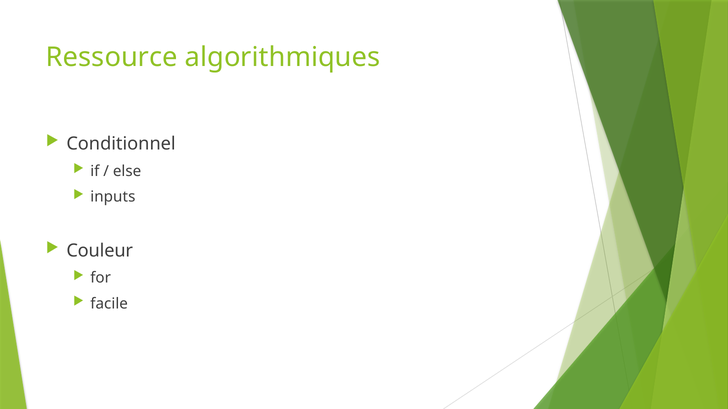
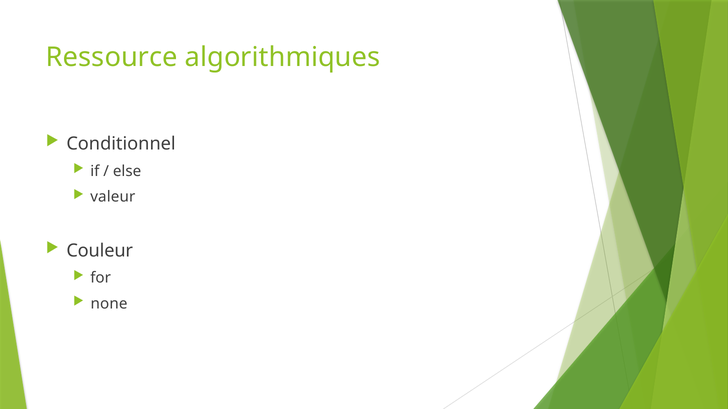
inputs: inputs -> valeur
facile: facile -> none
